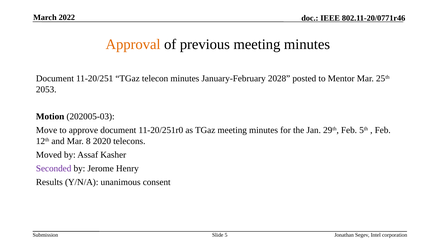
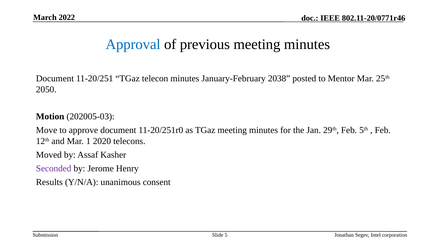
Approval colour: orange -> blue
2028: 2028 -> 2038
2053: 2053 -> 2050
8: 8 -> 1
